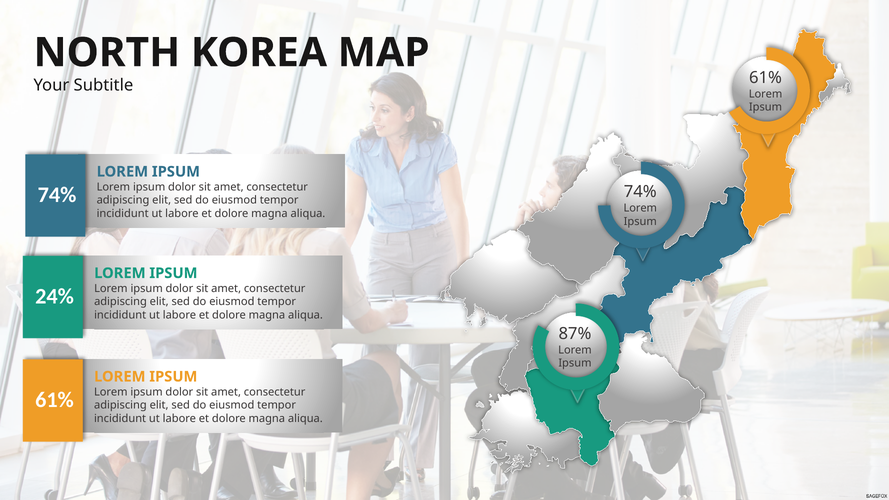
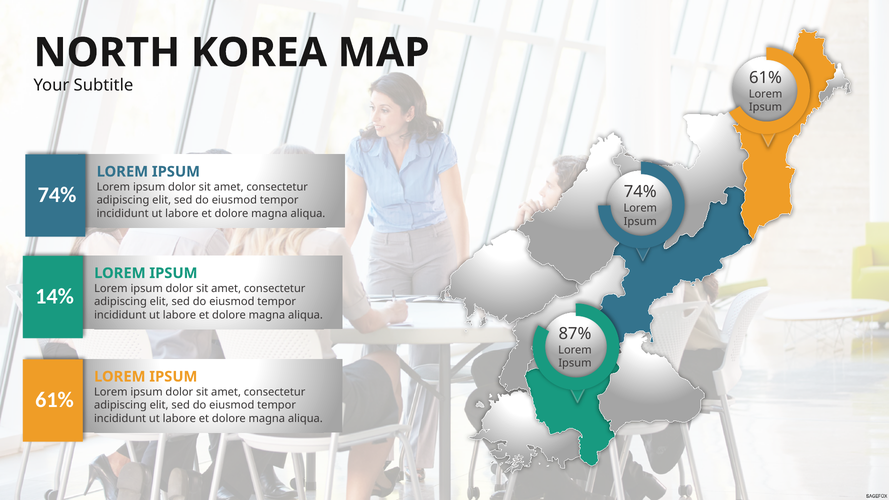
24%: 24% -> 14%
